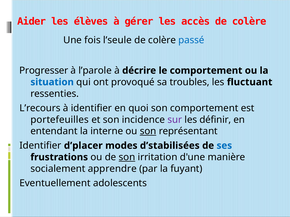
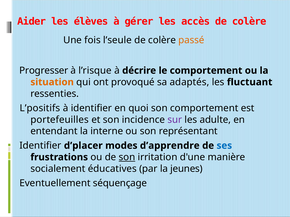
passé colour: blue -> orange
l’parole: l’parole -> l’risque
situation colour: blue -> orange
troubles: troubles -> adaptés
L’recours: L’recours -> L’positifs
définir: définir -> adulte
son at (148, 131) underline: present -> none
d’stabilisées: d’stabilisées -> d’apprendre
apprendre: apprendre -> éducatives
fuyant: fuyant -> jeunes
adolescents: adolescents -> séquençage
